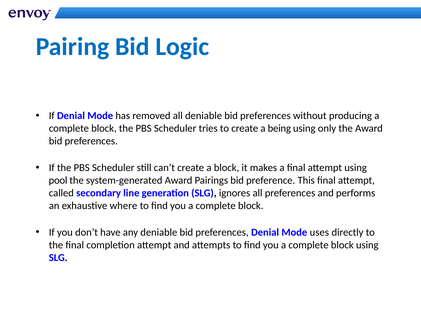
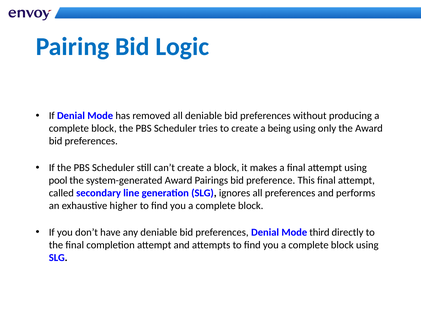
where: where -> higher
uses: uses -> third
